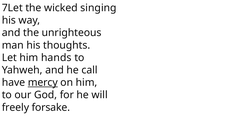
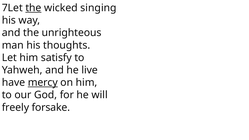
the at (33, 8) underline: none -> present
hands: hands -> satisfy
call: call -> live
